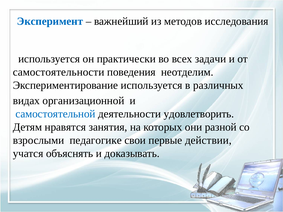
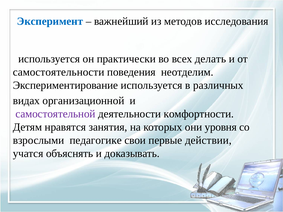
задачи: задачи -> делать
самостоятельной colour: blue -> purple
удовлетворить: удовлетворить -> комфортности
разной: разной -> уровня
